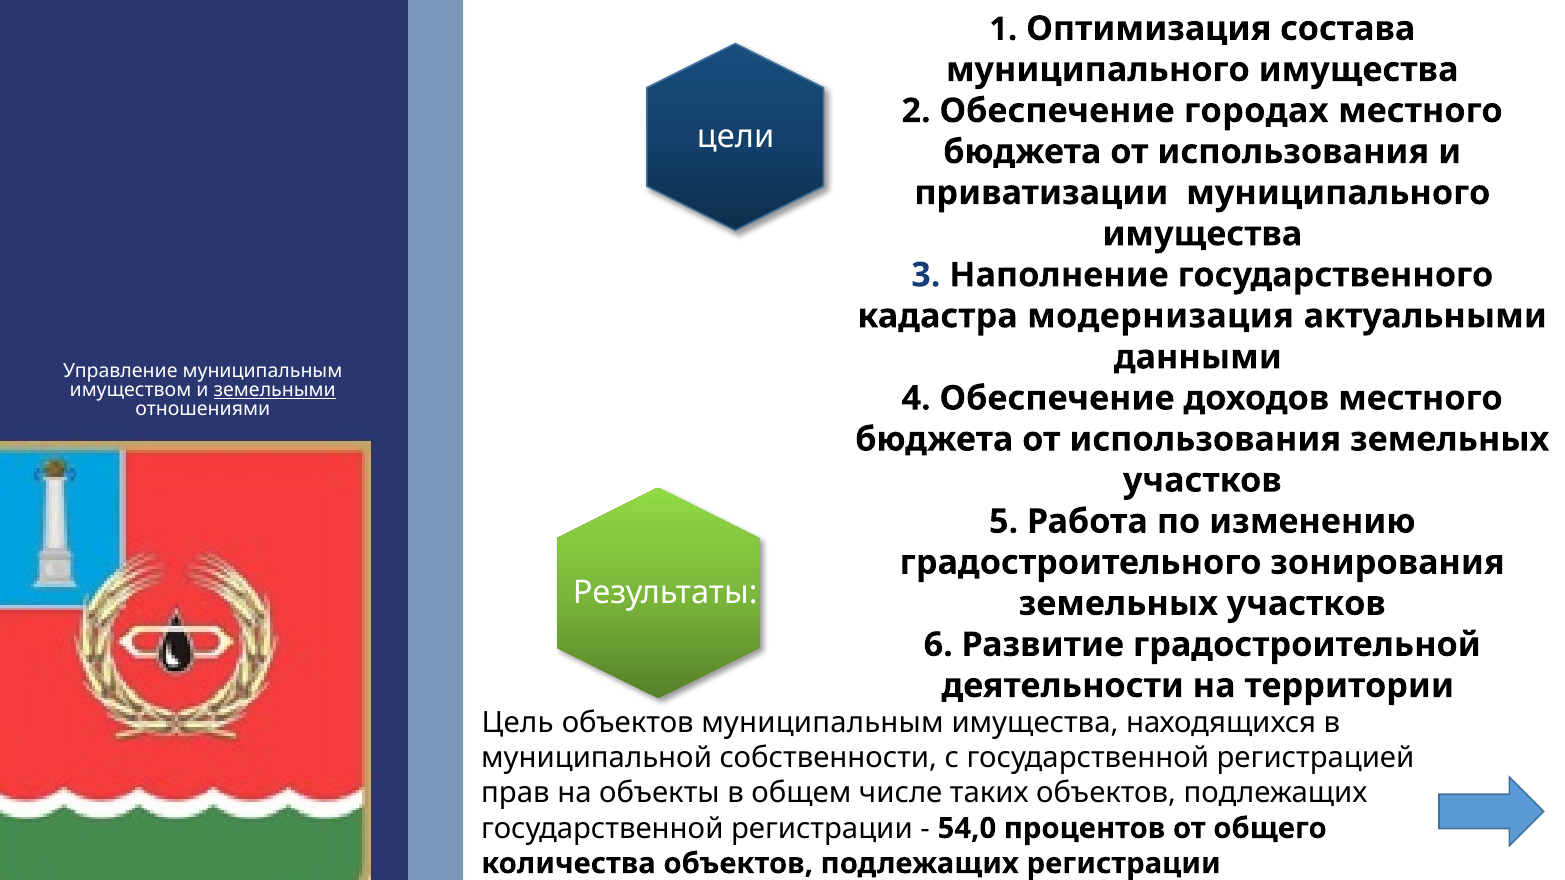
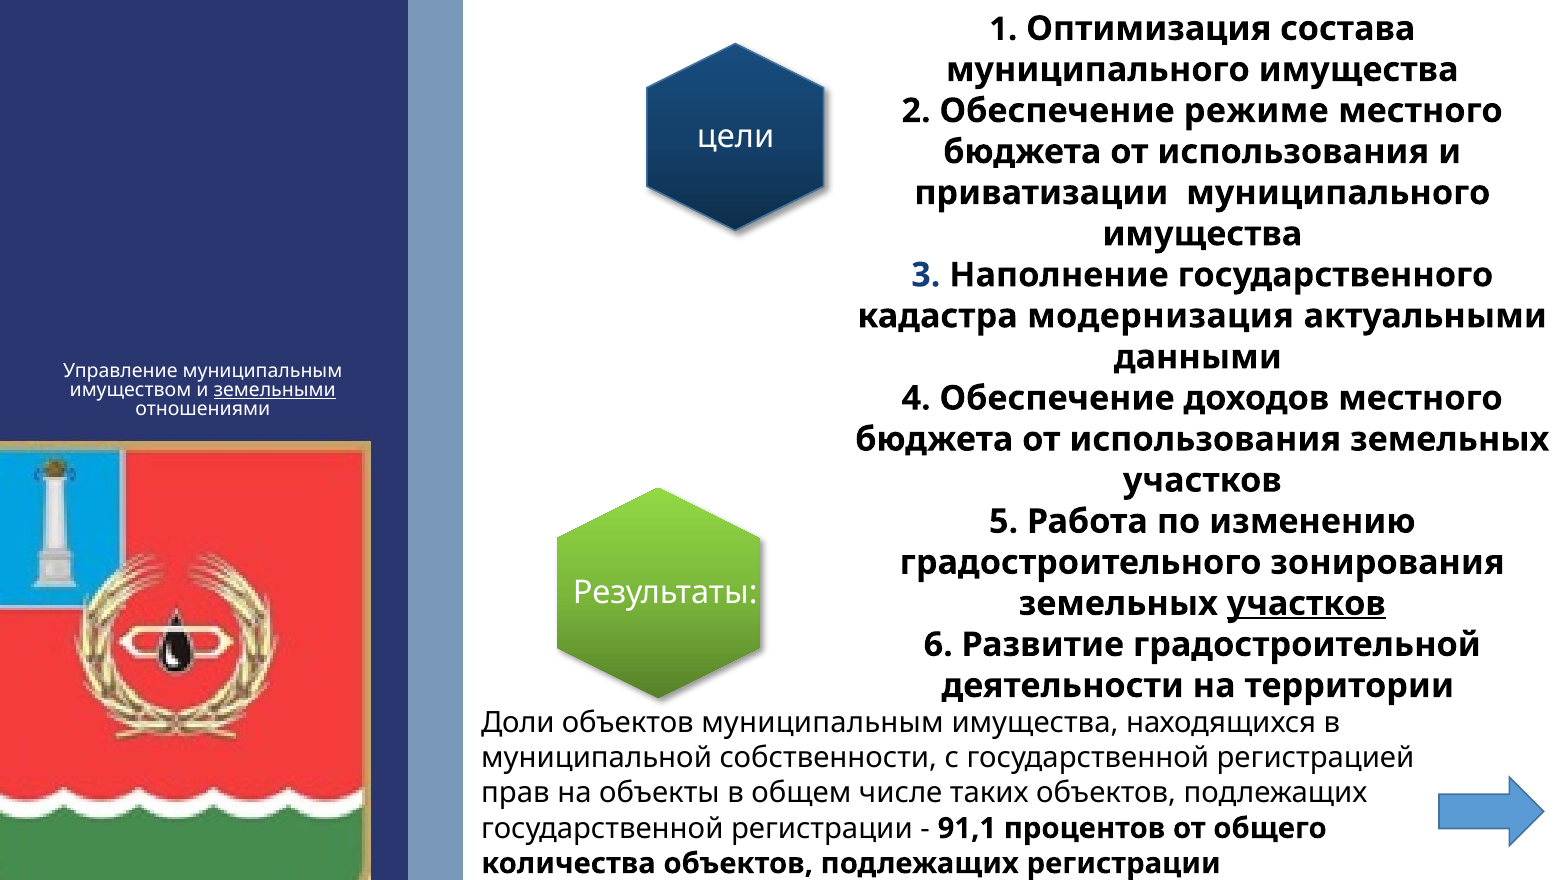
городах: городах -> режиме
участков at (1306, 604) underline: none -> present
Цель: Цель -> Доли
54,0: 54,0 -> 91,1
